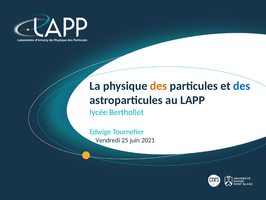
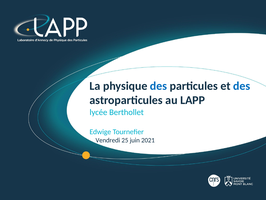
des at (159, 86) colour: orange -> blue
